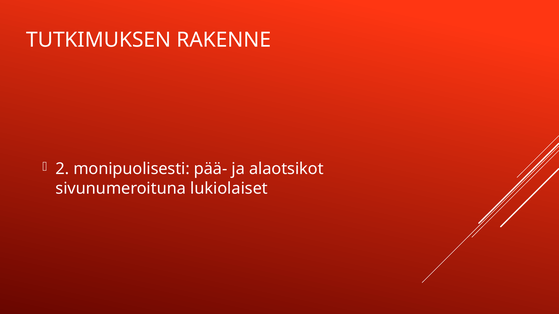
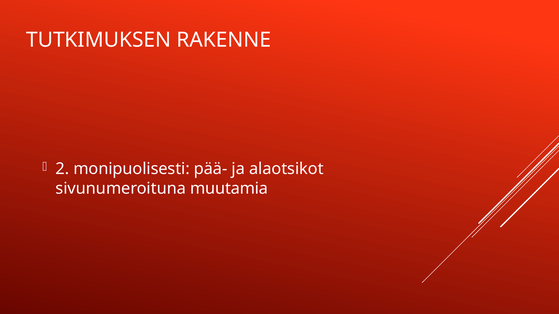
lukiolaiset: lukiolaiset -> muutamia
